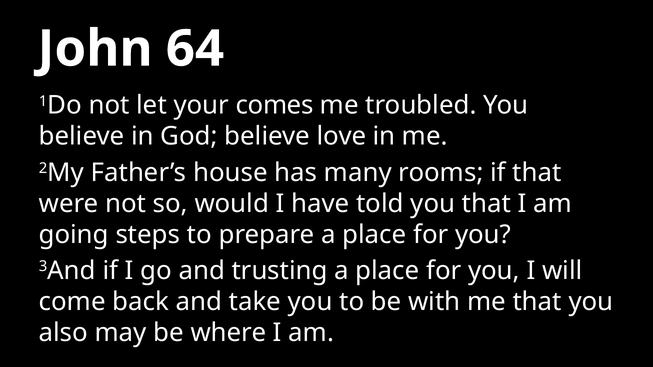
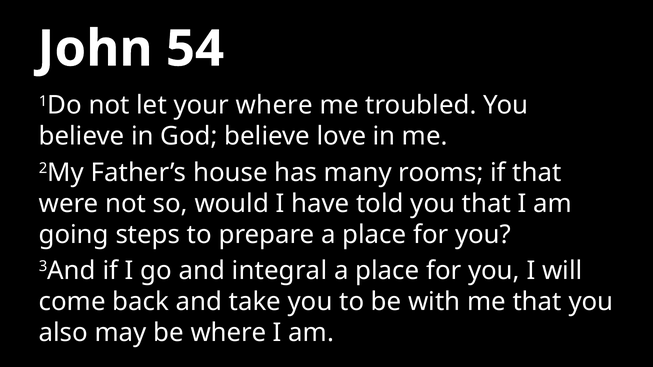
64: 64 -> 54
your comes: comes -> where
trusting: trusting -> integral
